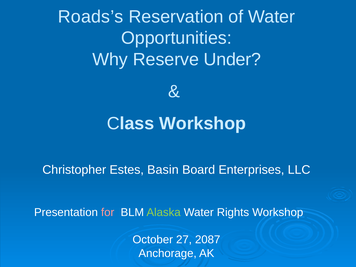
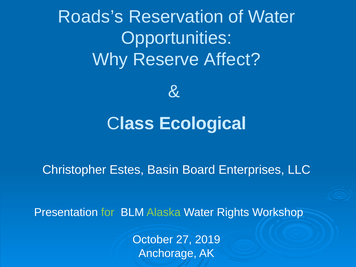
Under: Under -> Affect
Class Workshop: Workshop -> Ecological
for colour: pink -> light green
2087: 2087 -> 2019
